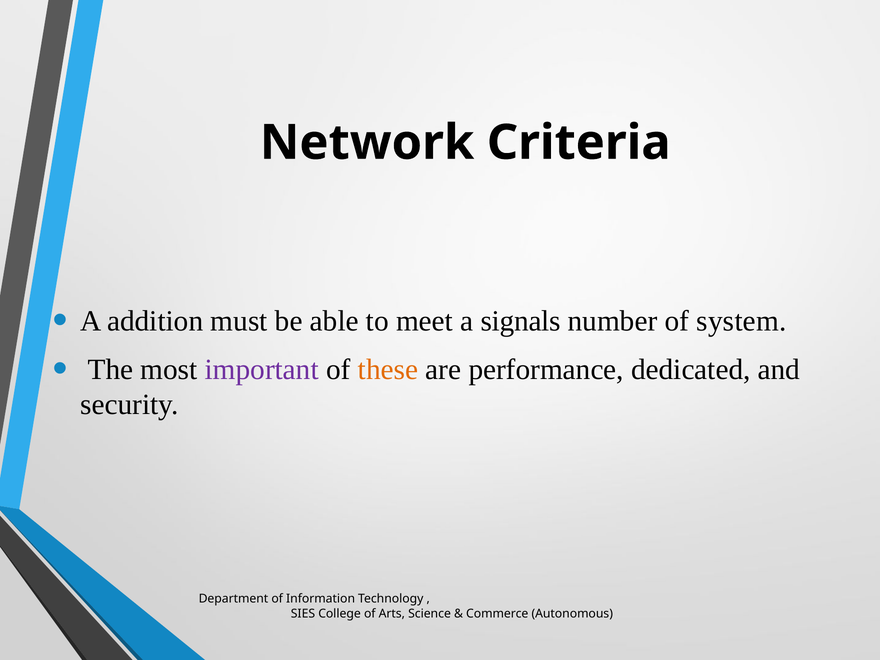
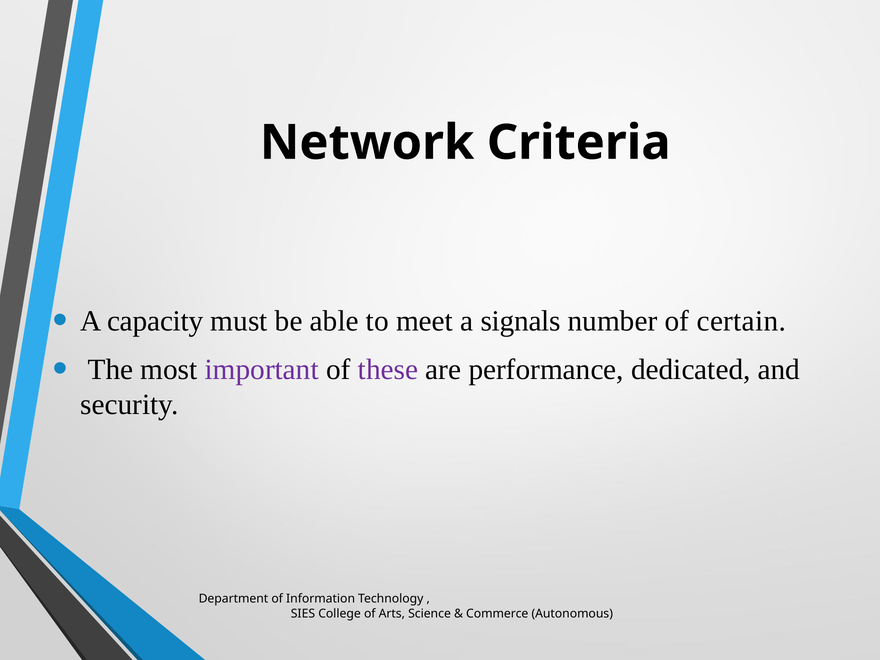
addition: addition -> capacity
system: system -> certain
these colour: orange -> purple
